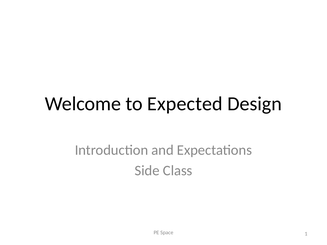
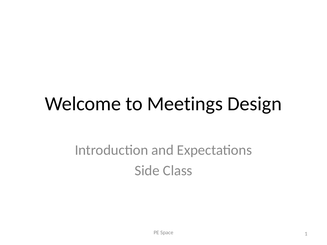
Expected: Expected -> Meetings
